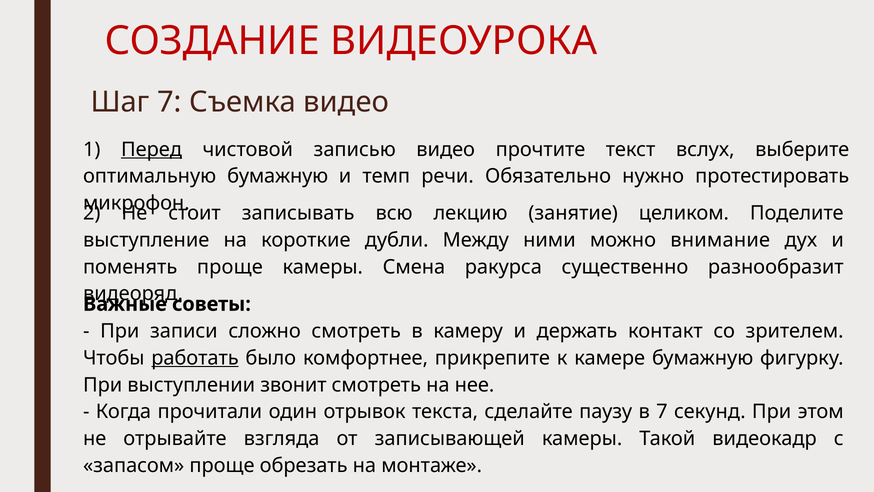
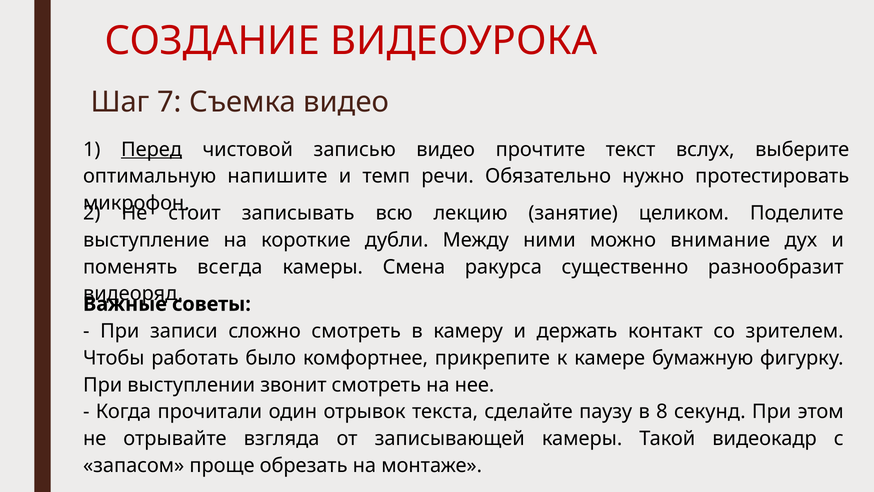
оптимальную бумажную: бумажную -> напишите
поменять проще: проще -> всегда
работать underline: present -> none
в 7: 7 -> 8
